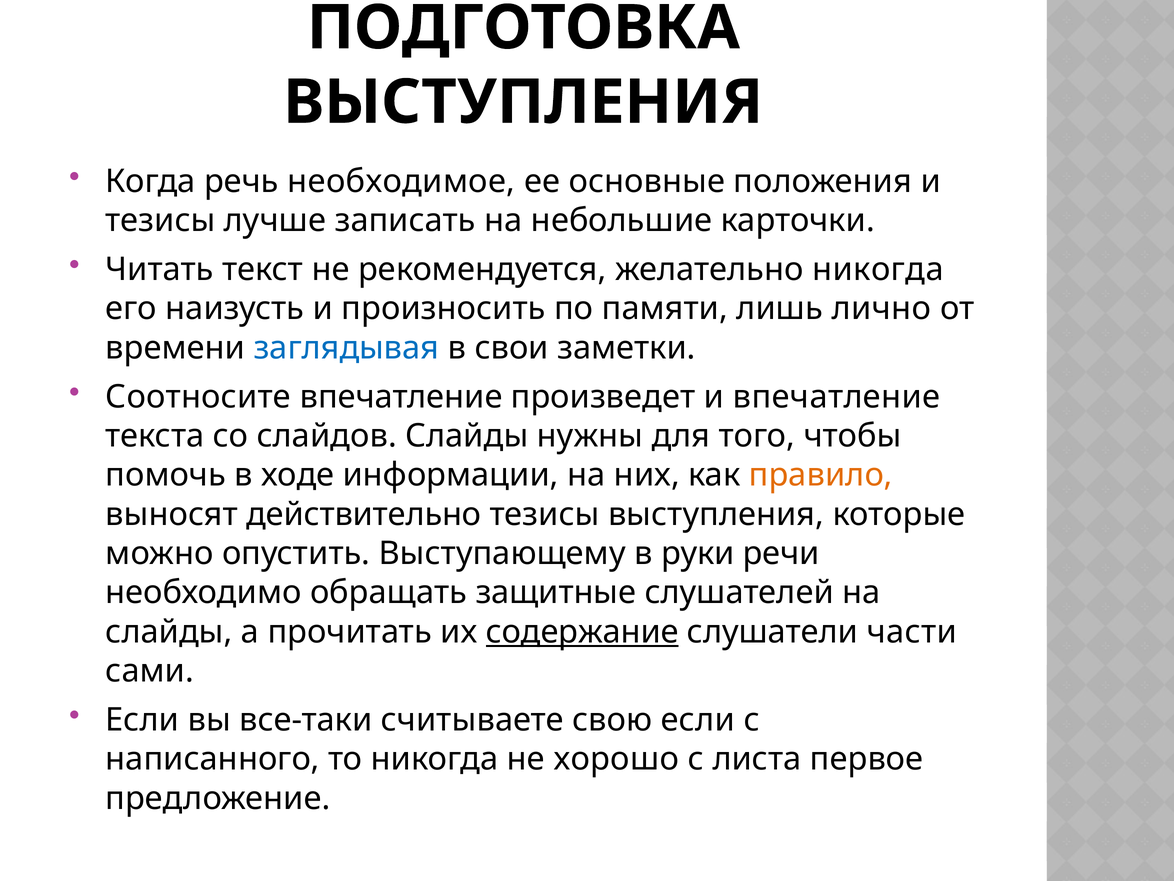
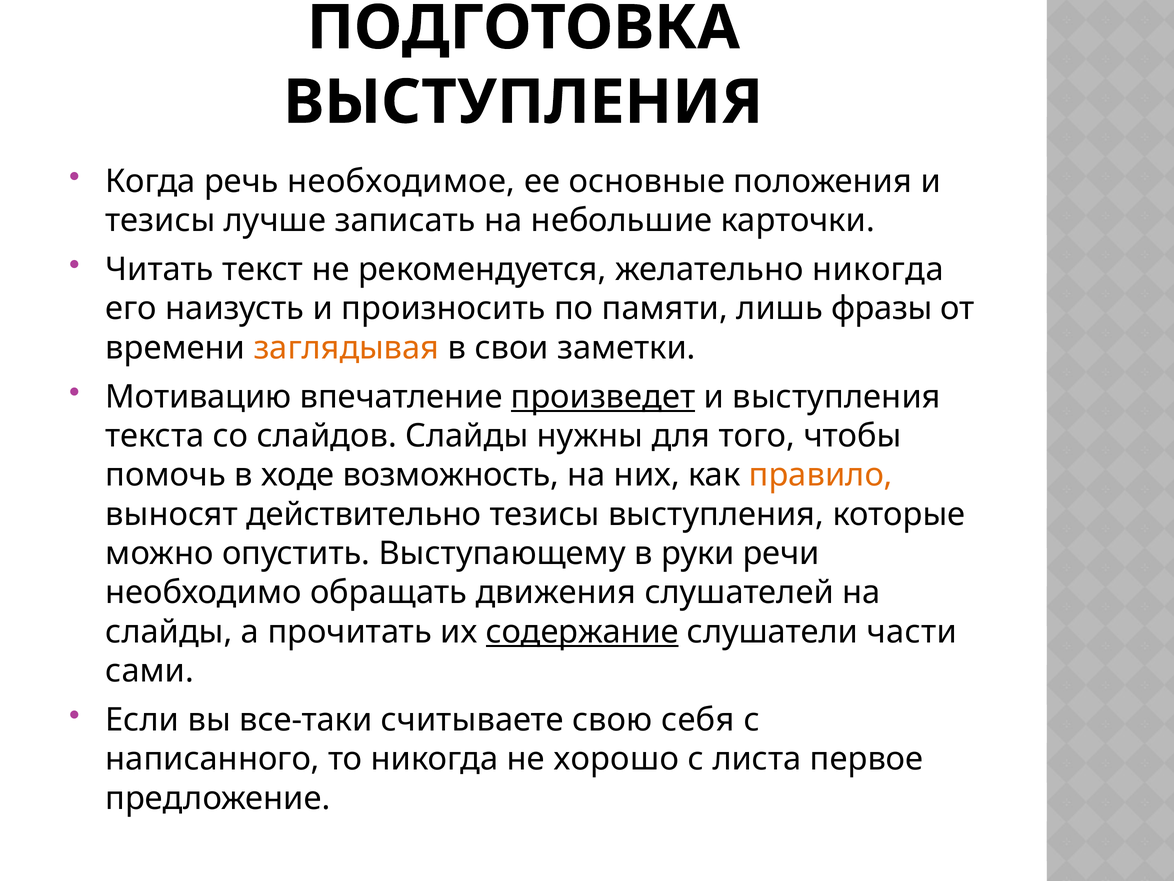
лично: лично -> фразы
заглядывая colour: blue -> orange
Соотносите: Соотносите -> Мотивацию
произведет underline: none -> present
и впечатление: впечатление -> выступления
информации: информации -> возможность
защитные: защитные -> движения
свою если: если -> себя
